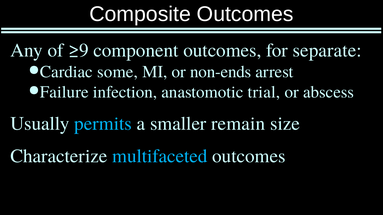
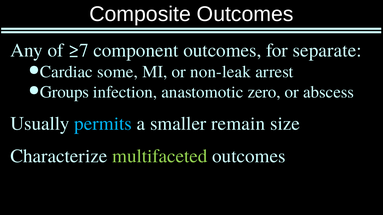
≥9: ≥9 -> ≥7
non-ends: non-ends -> non-leak
Failure: Failure -> Groups
trial: trial -> zero
multifaceted colour: light blue -> light green
